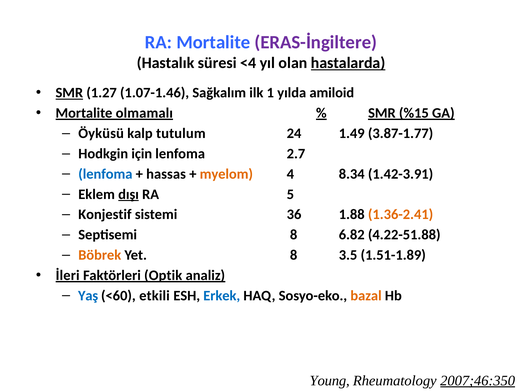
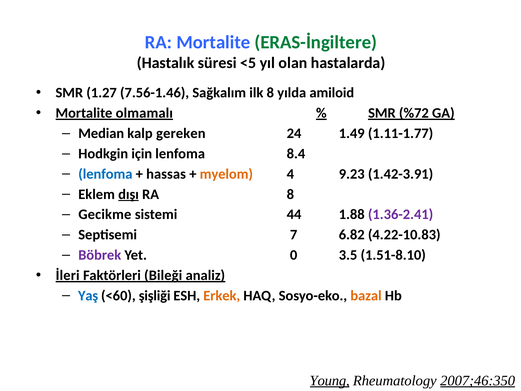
ERAS-İngiltere colour: purple -> green
<4: <4 -> <5
hastalarda underline: present -> none
SMR at (69, 93) underline: present -> none
1.07-1.46: 1.07-1.46 -> 7.56-1.46
ilk 1: 1 -> 8
%15: %15 -> %72
Öyküsü: Öyküsü -> Median
tutulum: tutulum -> gereken
3.87-1.77: 3.87-1.77 -> 1.11-1.77
2.7: 2.7 -> 8.4
8.34: 8.34 -> 9.23
RA 5: 5 -> 8
Konjestif: Konjestif -> Gecikme
36: 36 -> 44
1.36-2.41 colour: orange -> purple
Septisemi 8: 8 -> 7
4.22-51.88: 4.22-51.88 -> 4.22-10.83
Böbrek colour: orange -> purple
Yet 8: 8 -> 0
1.51-1.89: 1.51-1.89 -> 1.51-8.10
Optik: Optik -> Bileği
etkili: etkili -> şişliği
Erkek colour: blue -> orange
Young underline: none -> present
